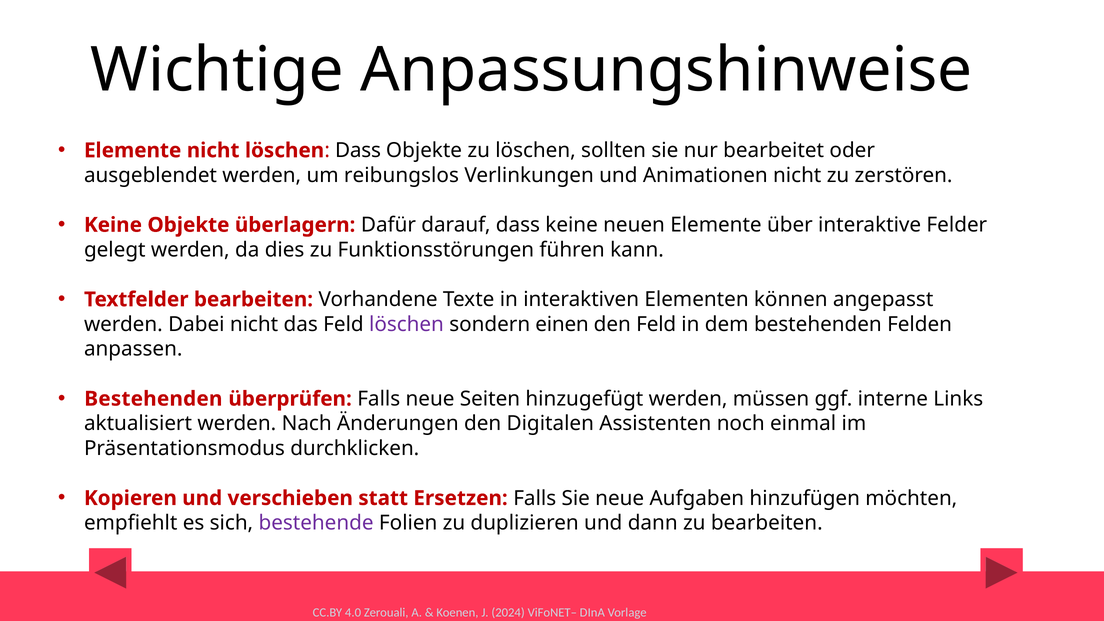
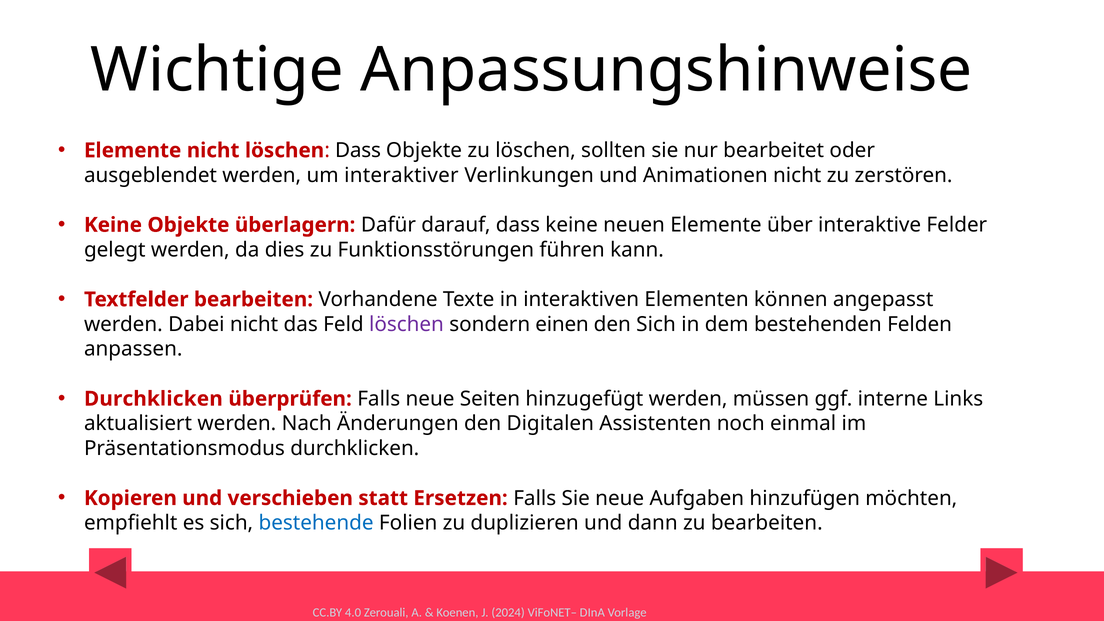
reibungslos: reibungslos -> interaktiver
den Feld: Feld -> Sich
Bestehenden at (153, 399): Bestehenden -> Durchklicken
bestehende colour: purple -> blue
